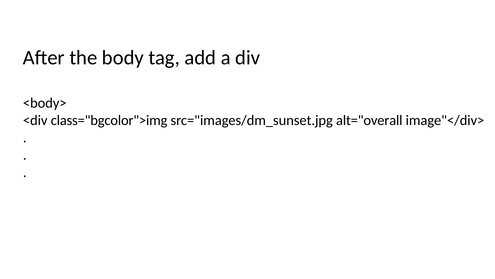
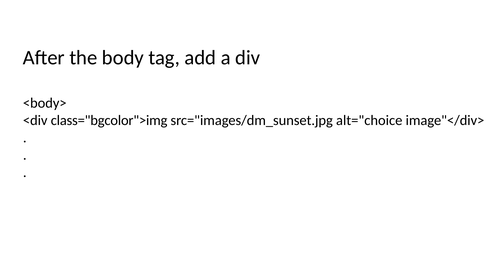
alt="overall: alt="overall -> alt="choice
